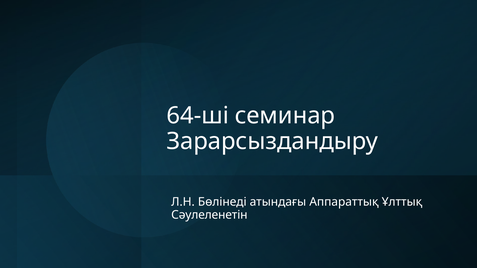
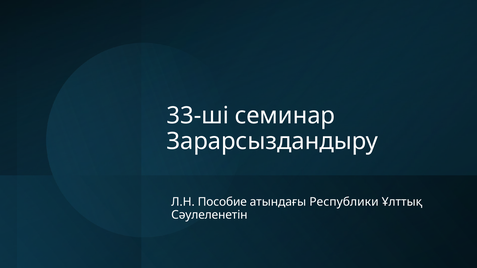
64-ші: 64-ші -> 33-ші
Бөлінеді: Бөлінеді -> Пособие
Аппараттық: Аппараттық -> Республики
